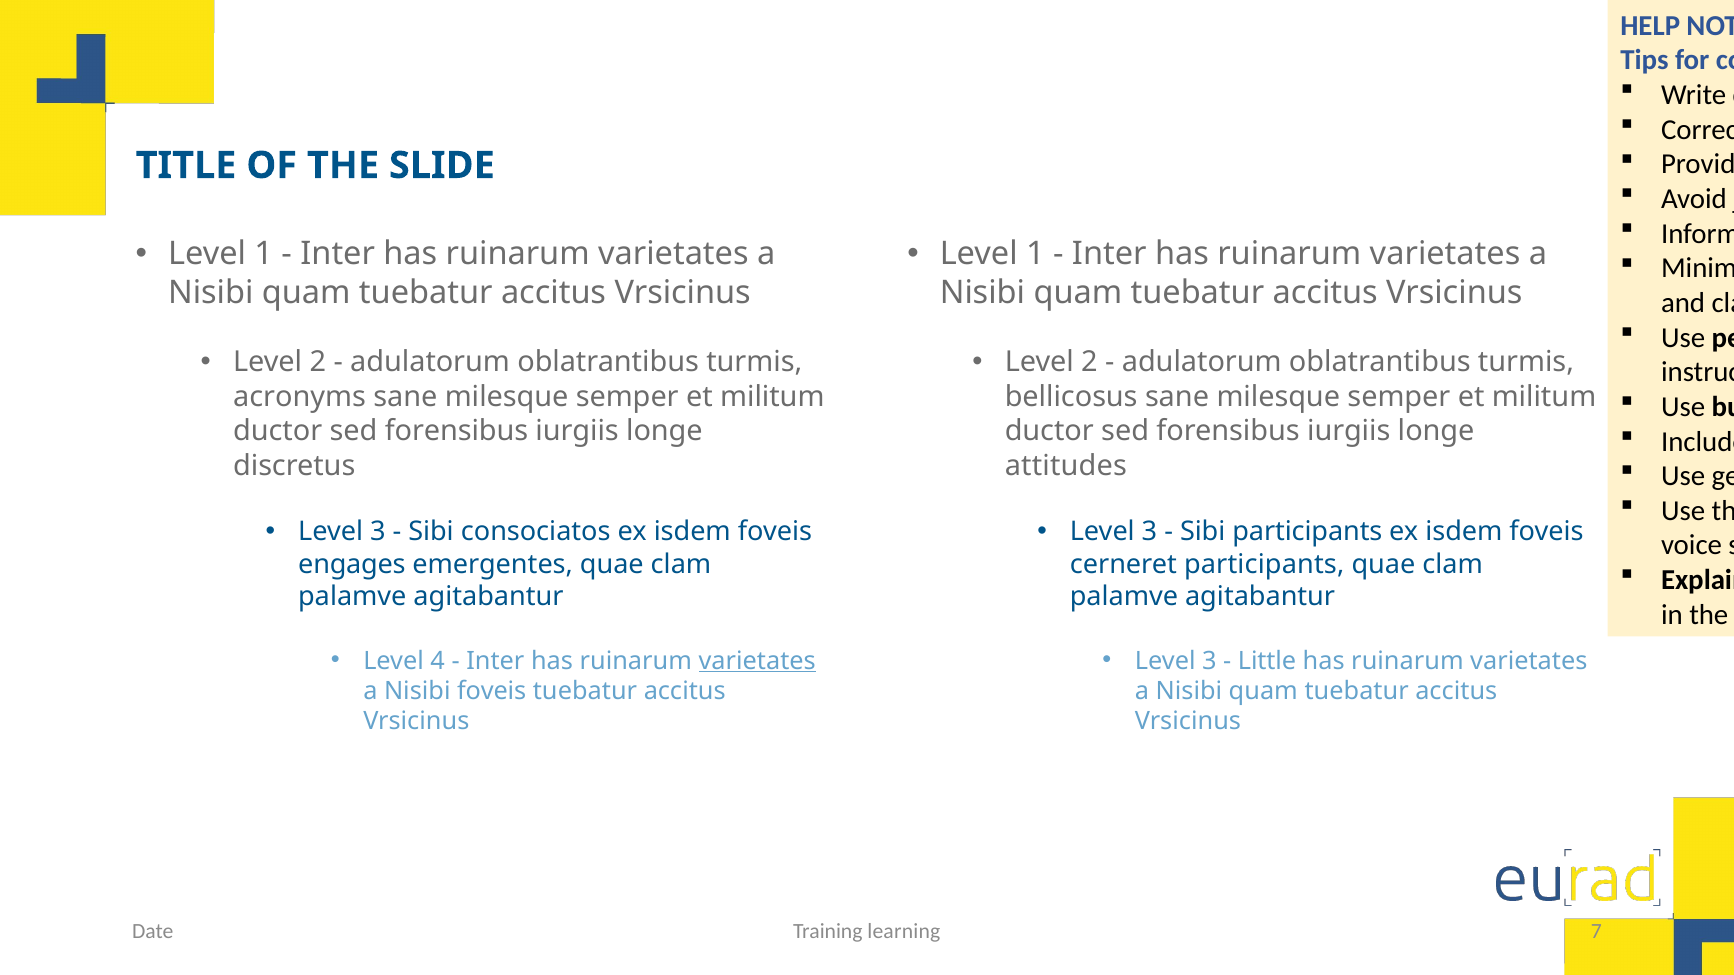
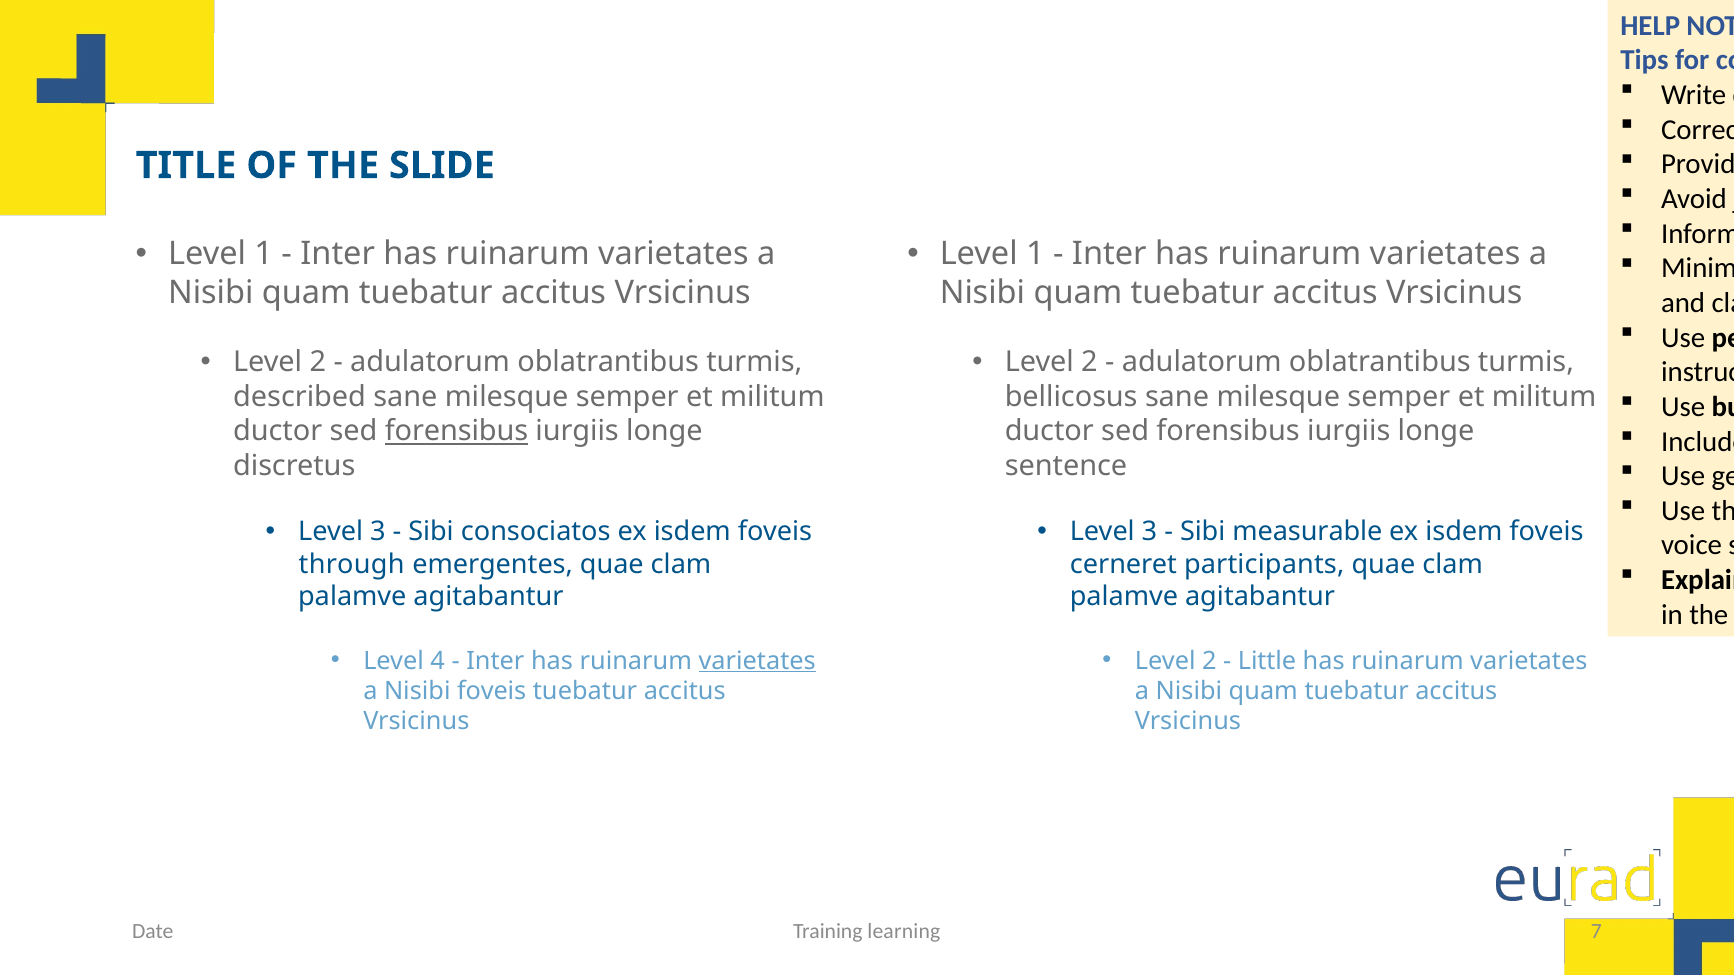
acronyms at (300, 397): acronyms -> described
forensibus at (456, 432) underline: none -> present
attitudes: attitudes -> sentence
Sibi participants: participants -> measurable
engages at (352, 565): engages -> through
3 at (1209, 661): 3 -> 2
